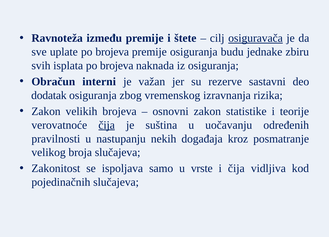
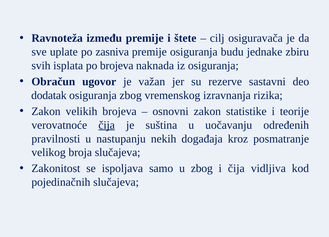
osiguravača underline: present -> none
uplate po brojeva: brojeva -> zasniva
interni: interni -> ugovor
u vrste: vrste -> zbog
